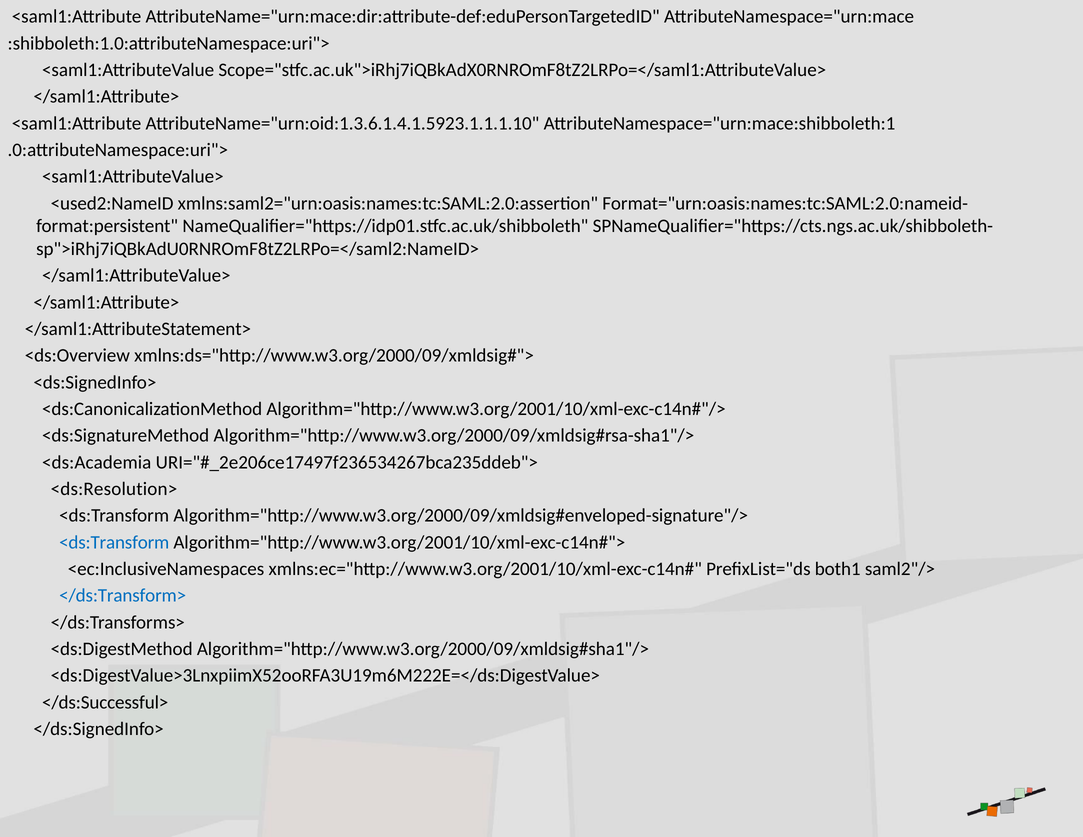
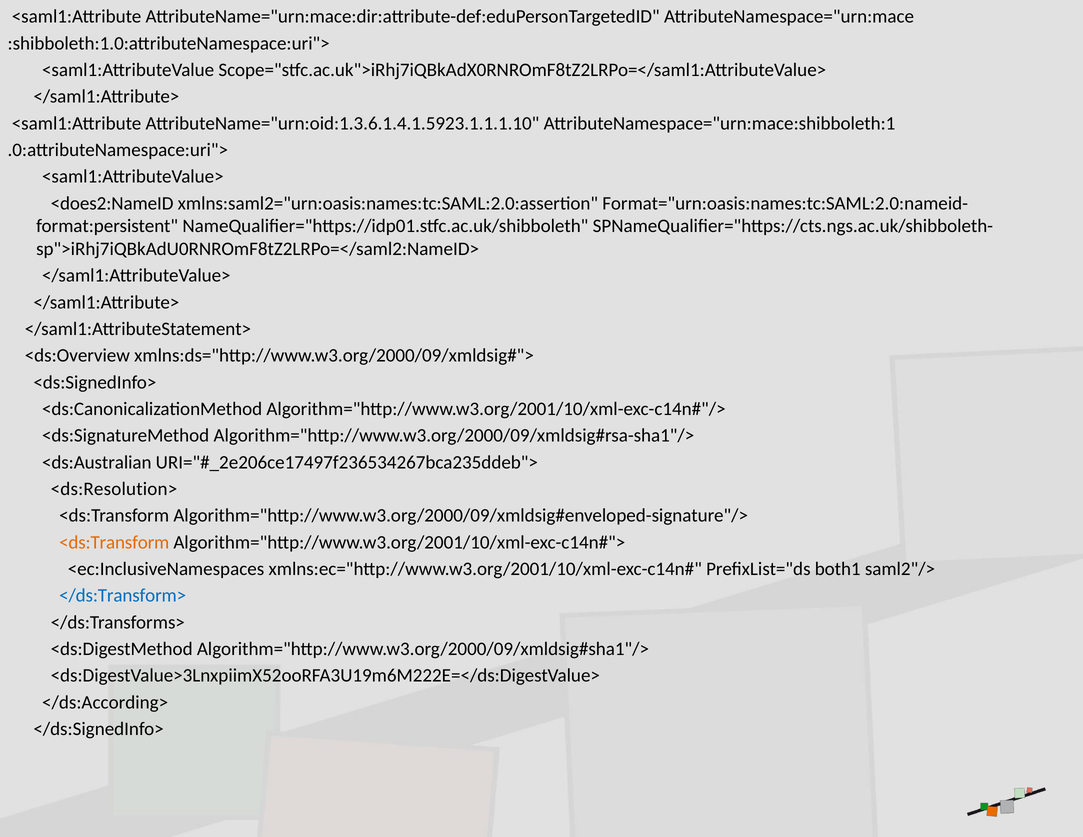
<used2:NameID: <used2:NameID -> <does2:NameID
<ds:Academia: <ds:Academia -> <ds:Australian
<ds:Transform at (114, 542) colour: blue -> orange
</ds:Successful>: </ds:Successful> -> </ds:According>
